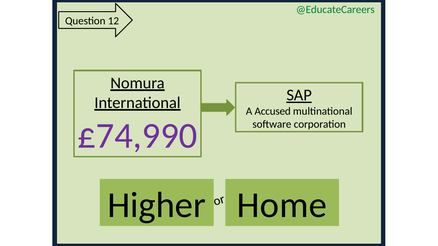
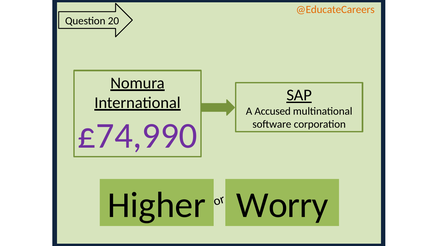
@EducateCareers colour: green -> orange
12: 12 -> 20
Home: Home -> Worry
